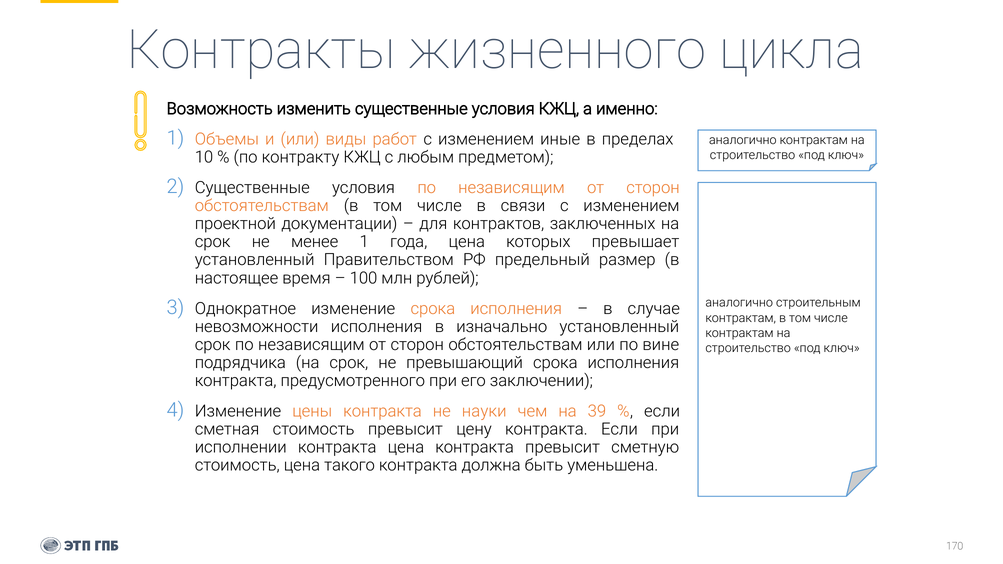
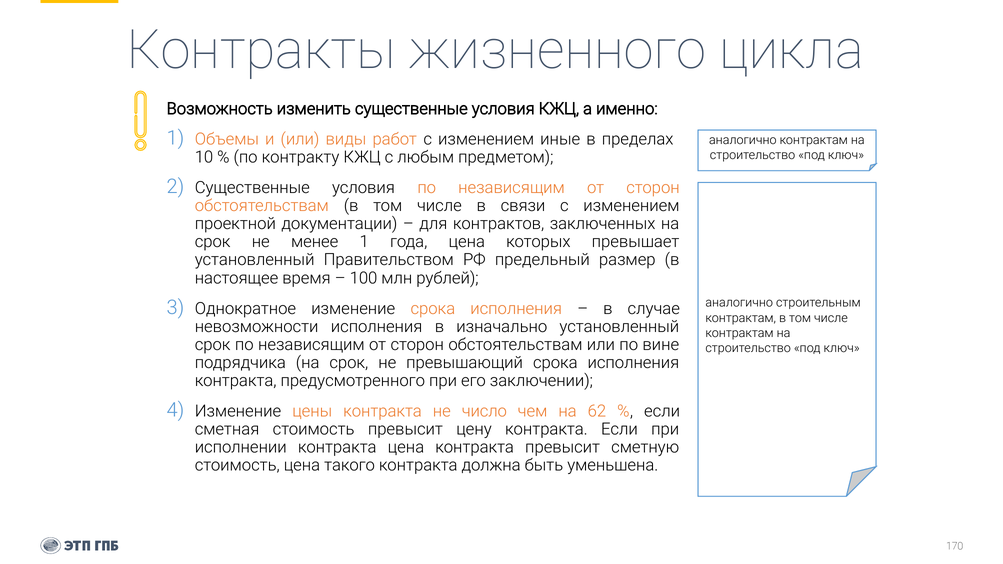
науки: науки -> число
39: 39 -> 62
